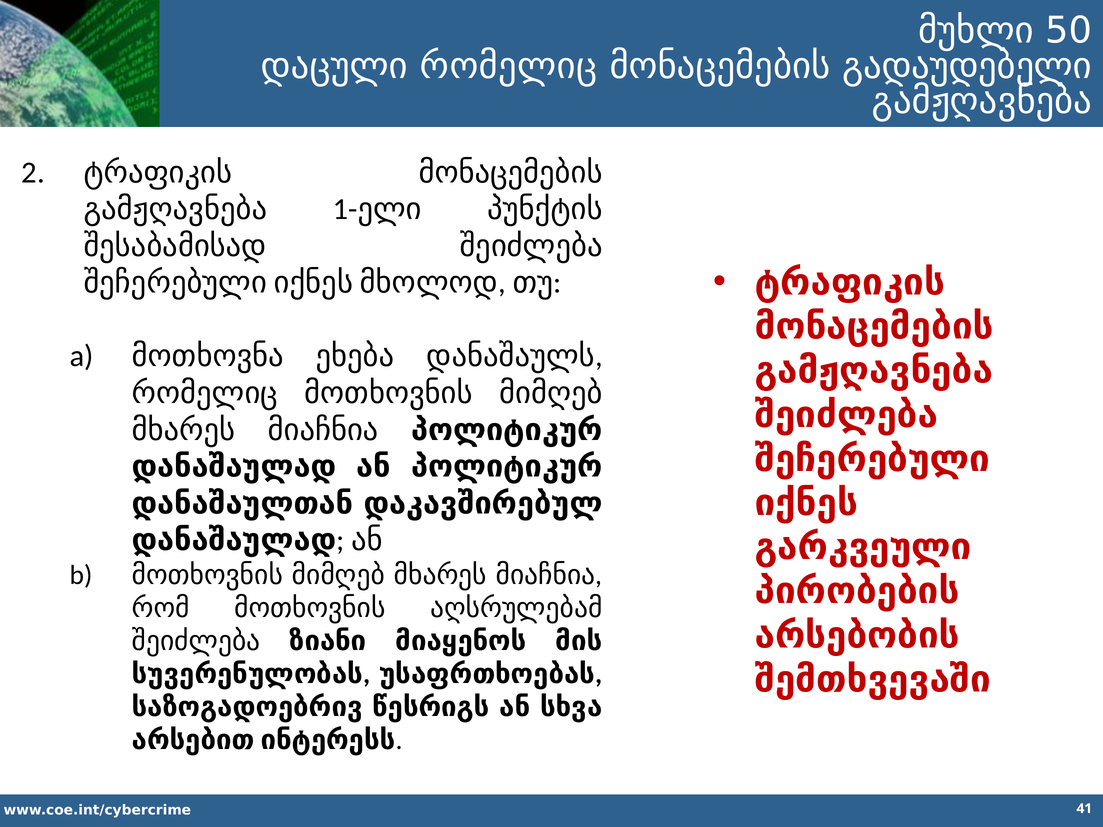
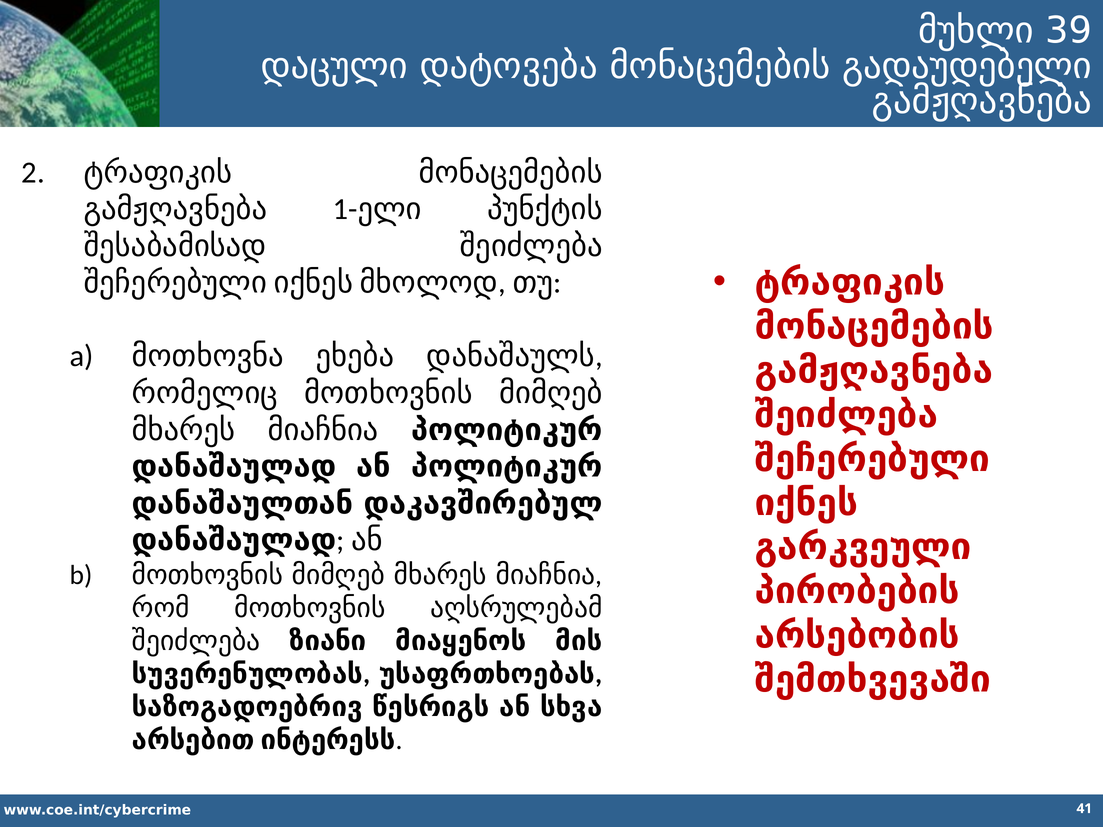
50: 50 -> 39
დაცული რომელიც: რომელიც -> დატოვება
